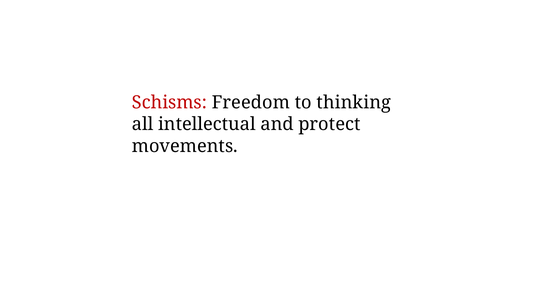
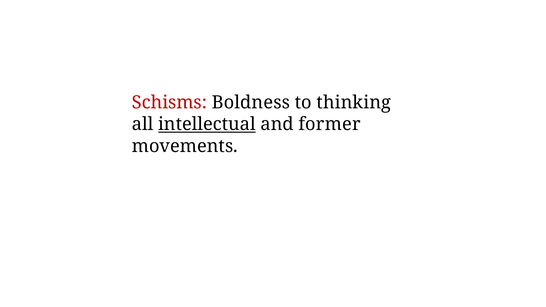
Freedom: Freedom -> Boldness
intellectual underline: none -> present
protect: protect -> former
